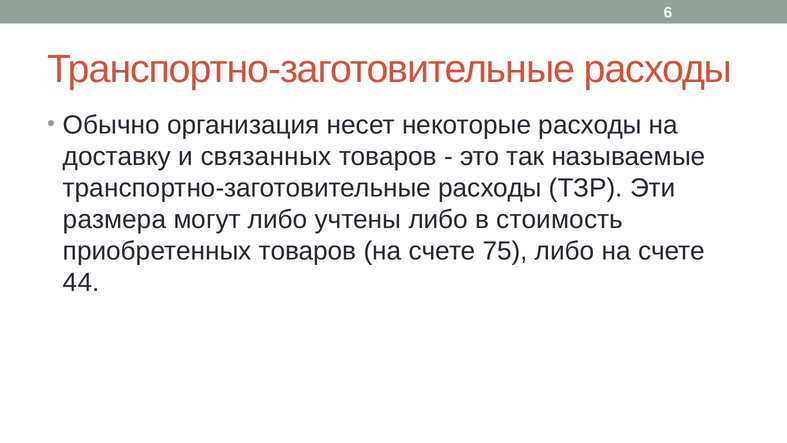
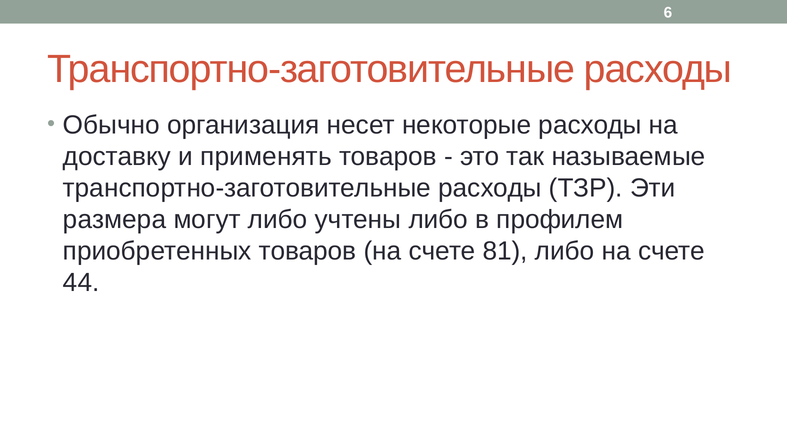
связанных: связанных -> применять
стоимость: стоимость -> профилем
75: 75 -> 81
